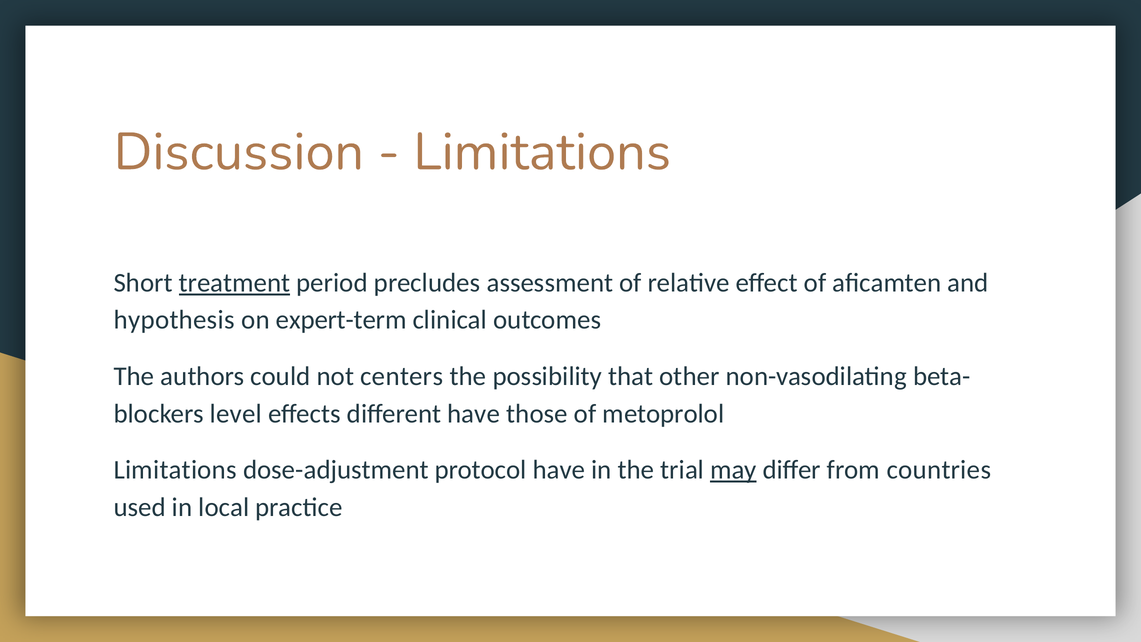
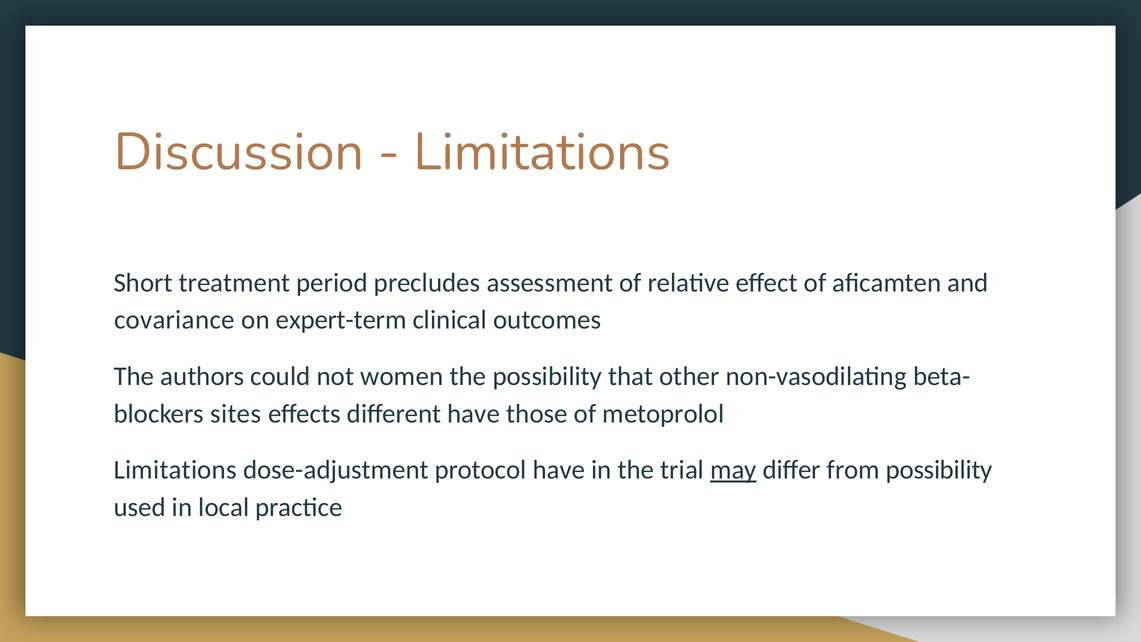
treatment underline: present -> none
hypothesis: hypothesis -> covariance
centers: centers -> women
level: level -> sites
from countries: countries -> possibility
